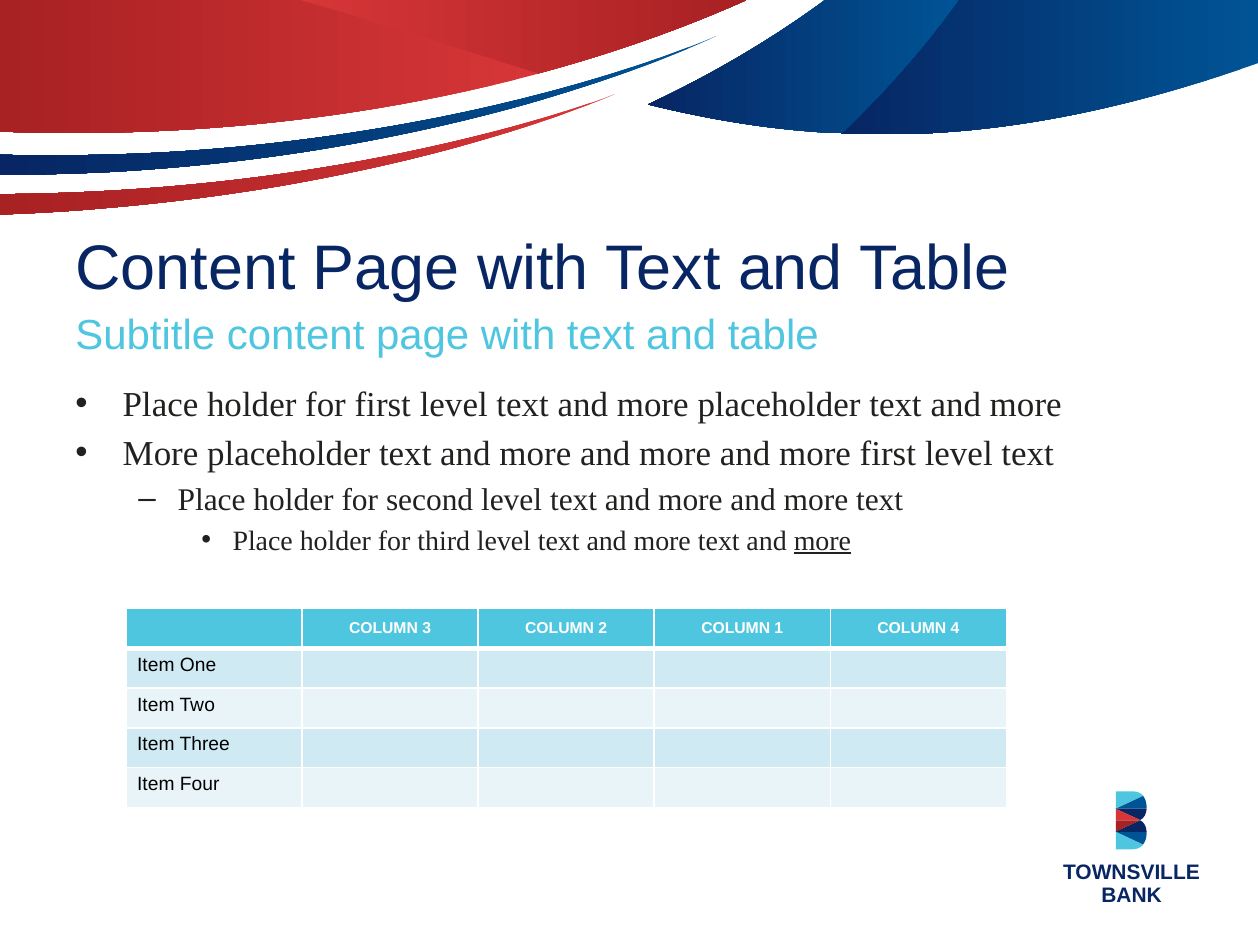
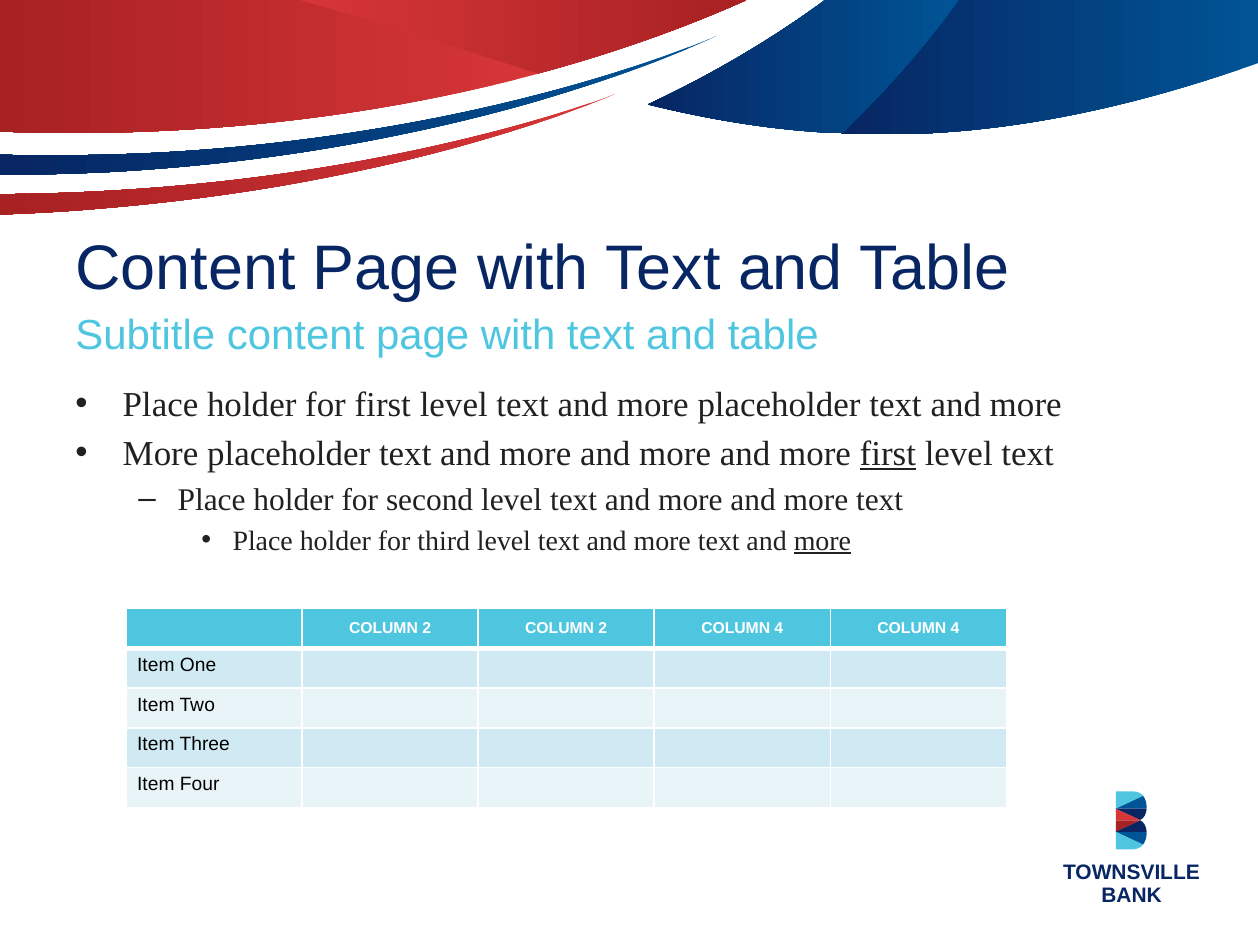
first at (888, 454) underline: none -> present
3 at (427, 628): 3 -> 2
2 COLUMN 1: 1 -> 4
